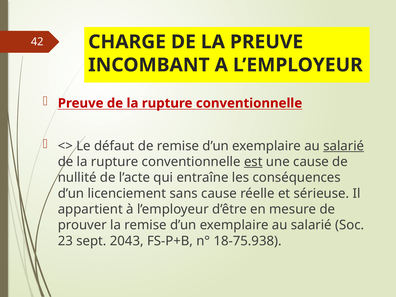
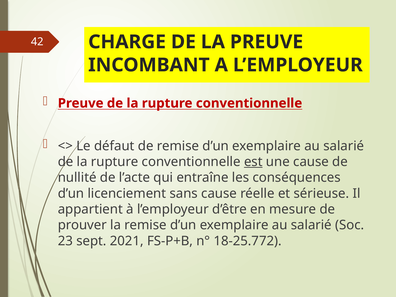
salarié at (344, 146) underline: present -> none
2043: 2043 -> 2021
18-75.938: 18-75.938 -> 18-25.772
